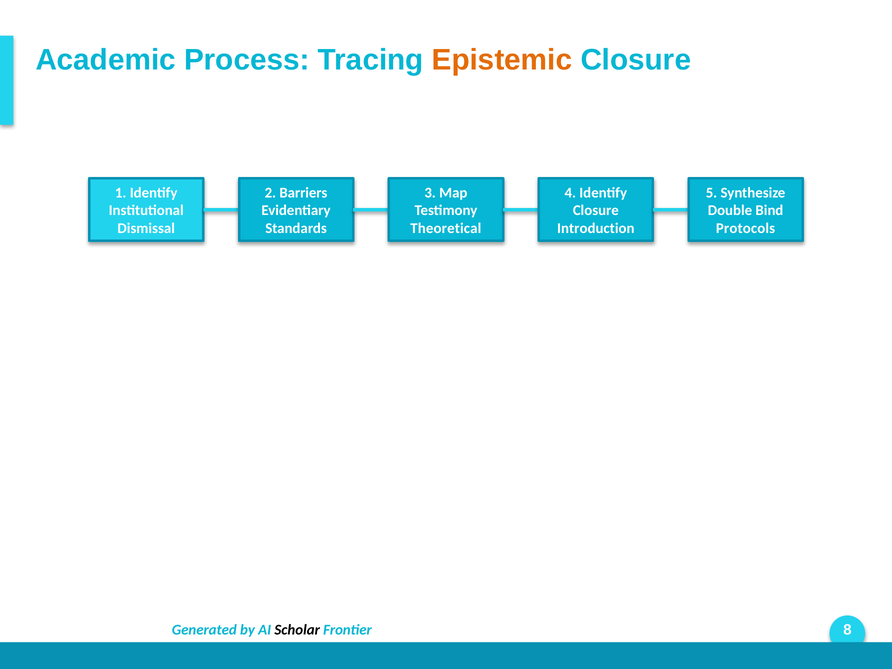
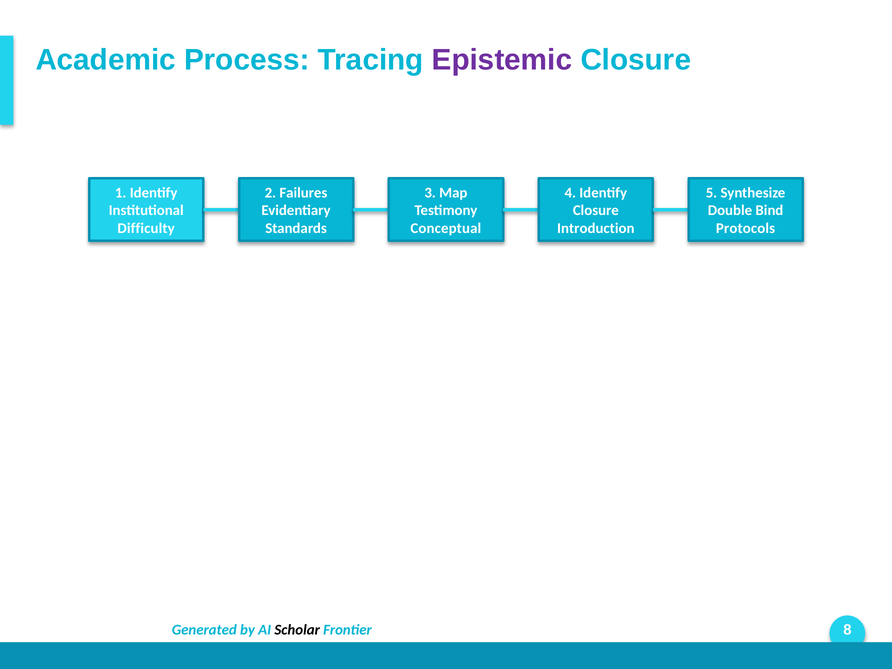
Epistemic colour: orange -> purple
Barriers: Barriers -> Failures
Dismissal: Dismissal -> Difficulty
Theoretical: Theoretical -> Conceptual
